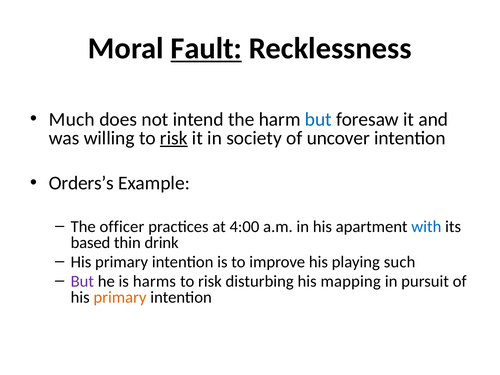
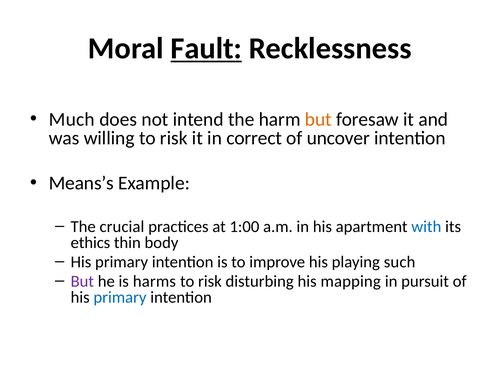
but at (318, 119) colour: blue -> orange
risk at (174, 138) underline: present -> none
society: society -> correct
Orders’s: Orders’s -> Means’s
officer: officer -> crucial
4:00: 4:00 -> 1:00
based: based -> ethics
drink: drink -> body
primary at (120, 297) colour: orange -> blue
